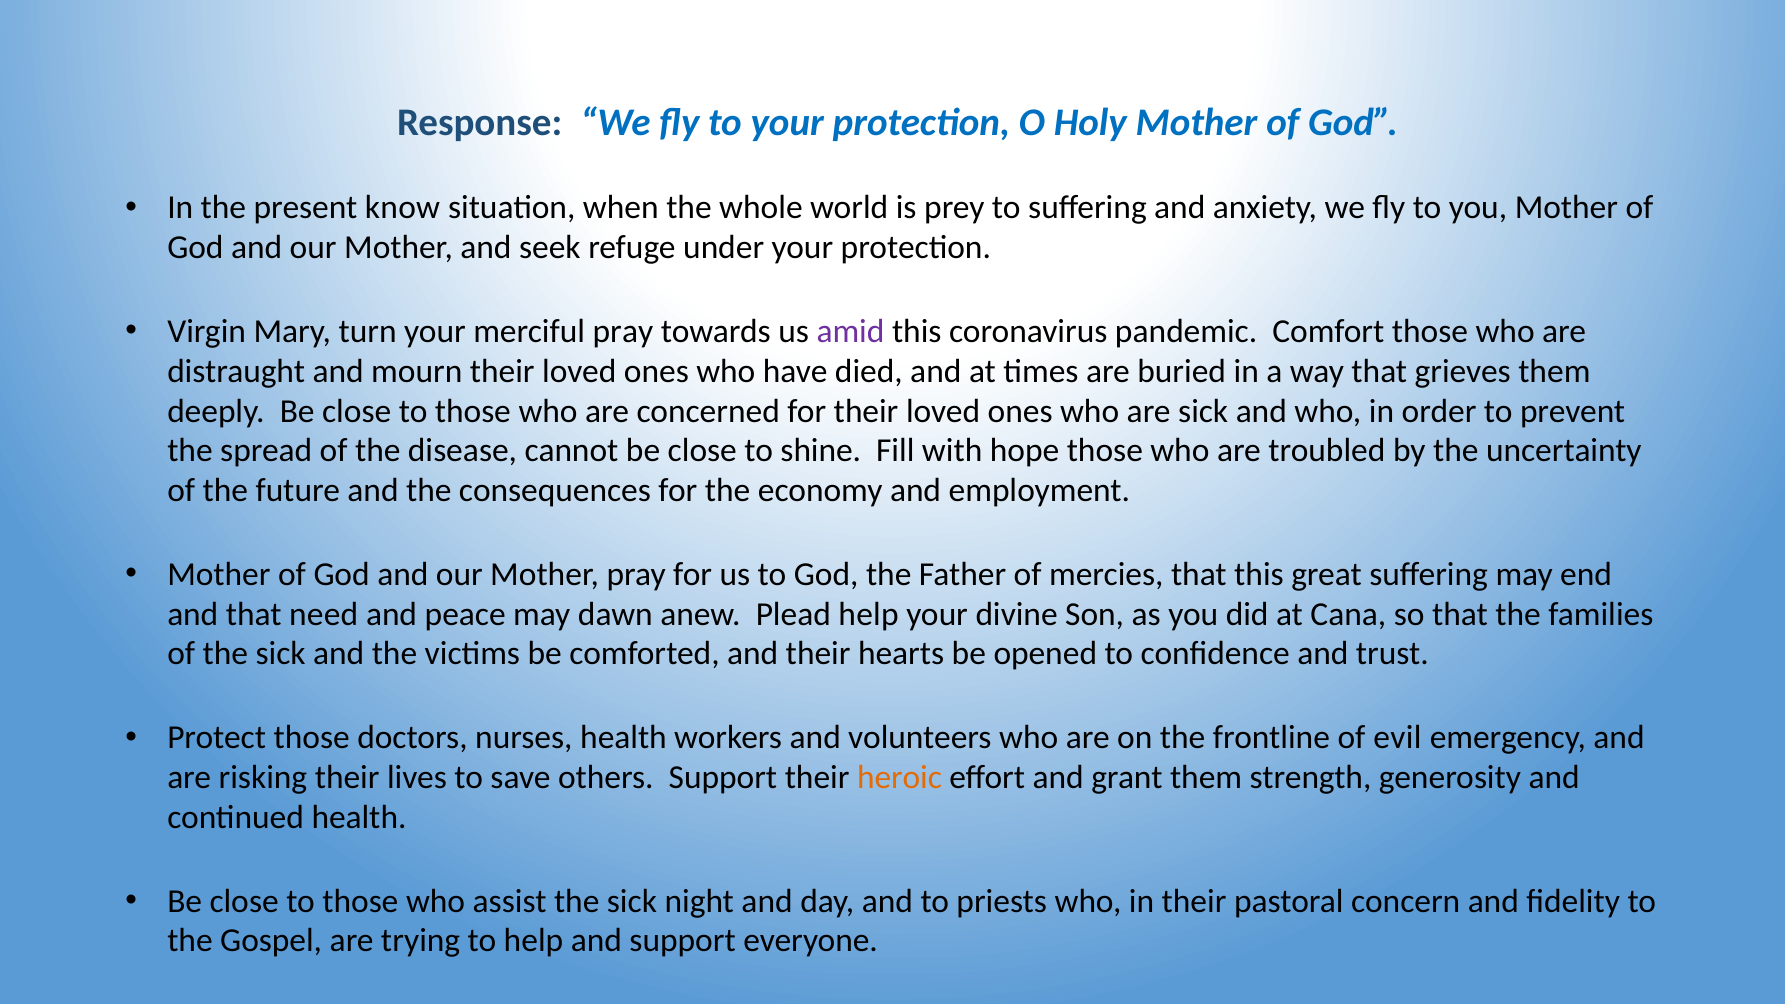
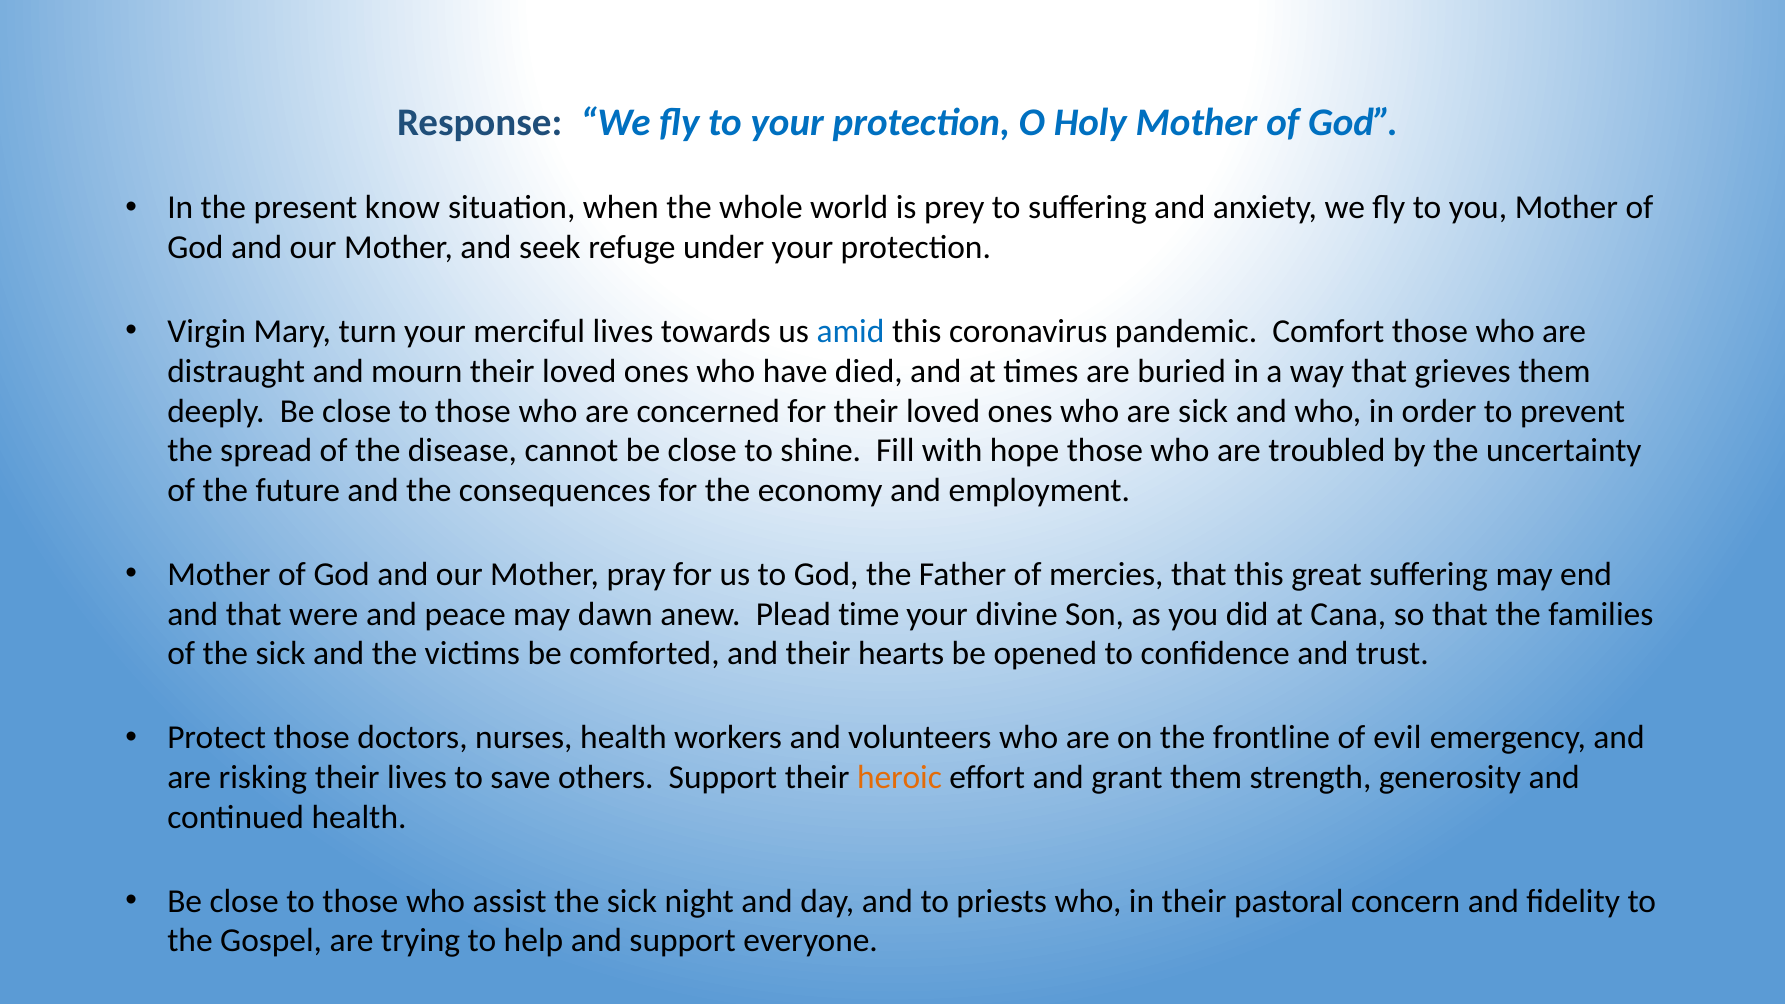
merciful pray: pray -> lives
amid colour: purple -> blue
need: need -> were
Plead help: help -> time
